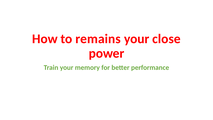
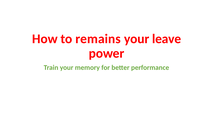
close: close -> leave
